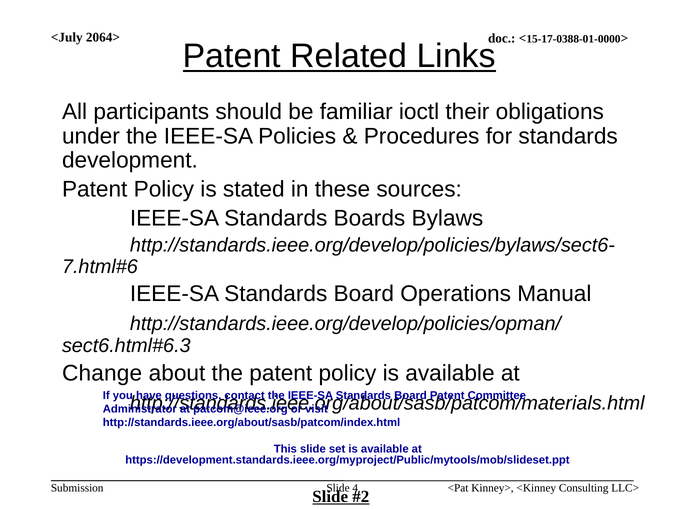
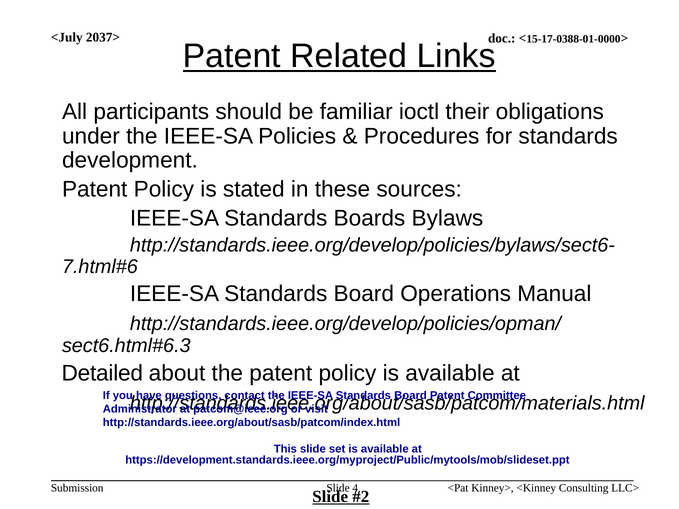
2064>: 2064> -> 2037>
Change: Change -> Detailed
